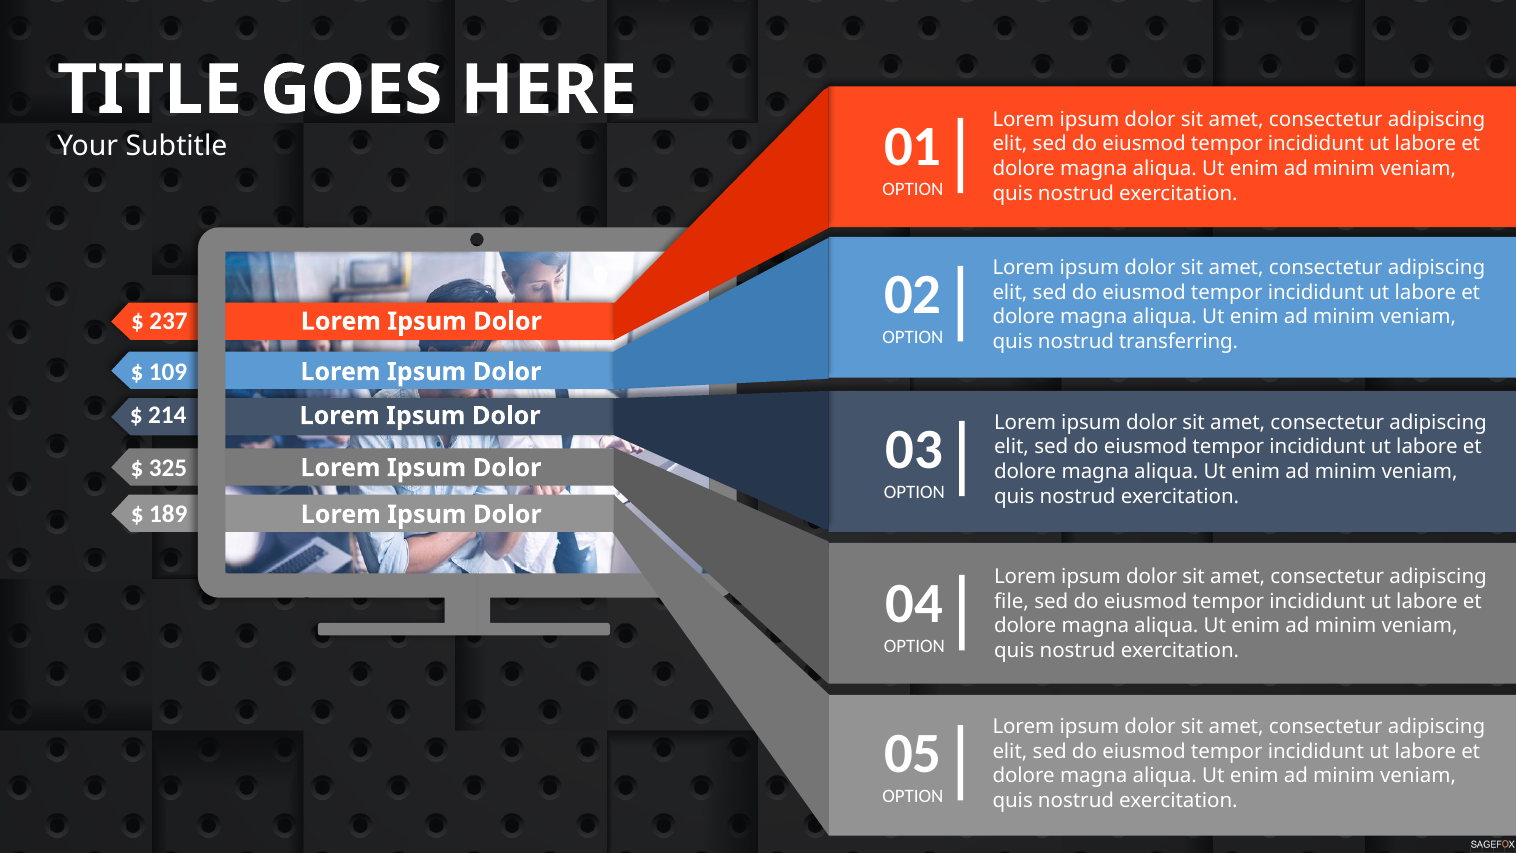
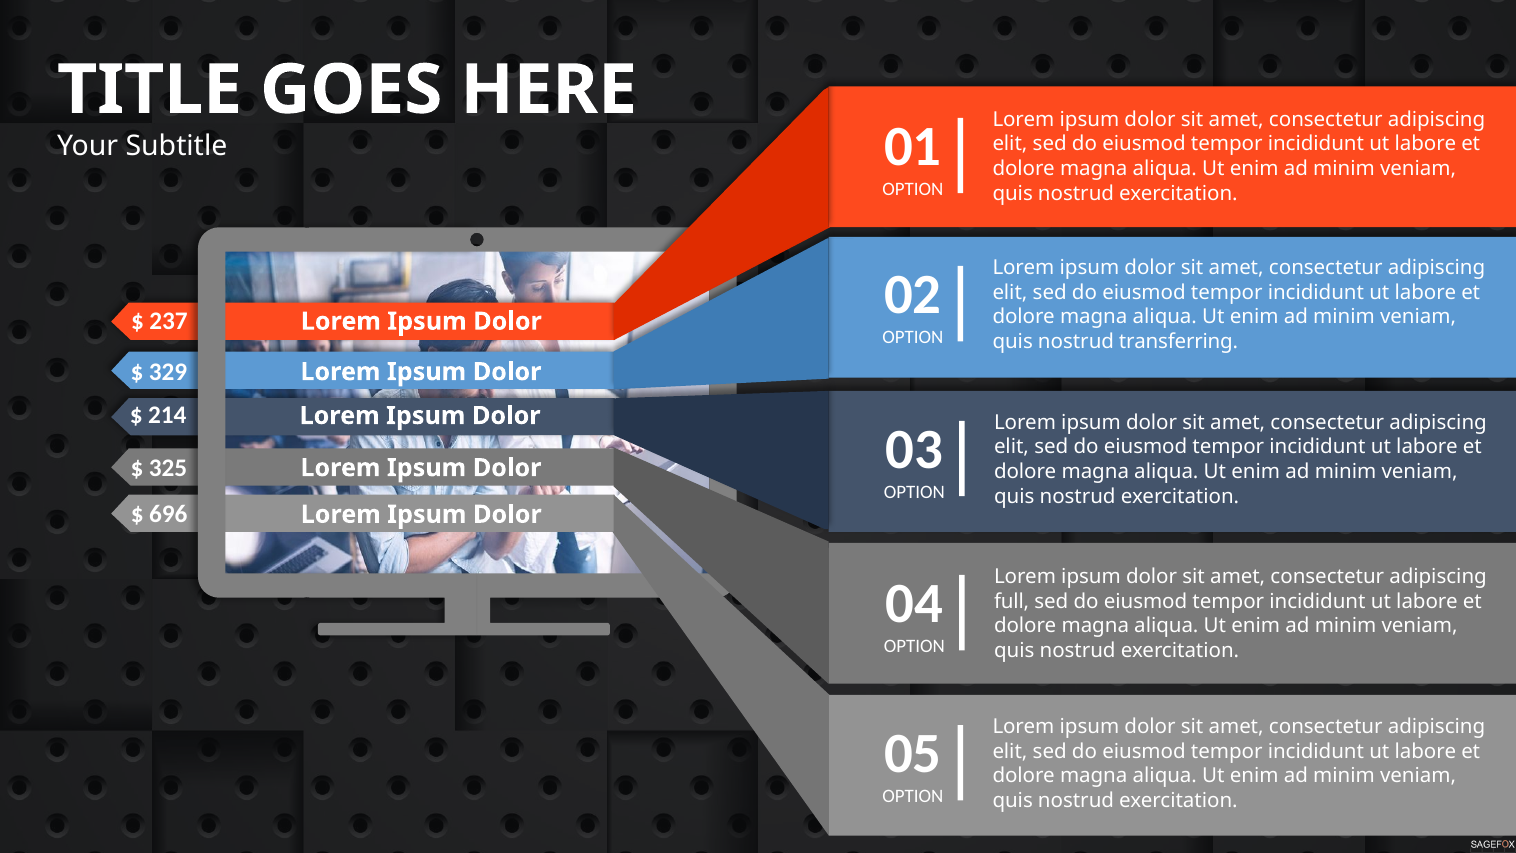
109: 109 -> 329
189: 189 -> 696
file: file -> full
